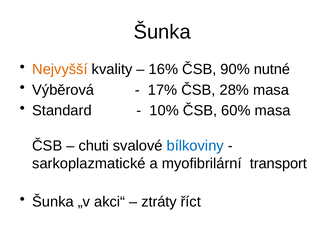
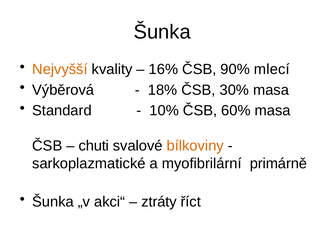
nutné: nutné -> mlecí
17%: 17% -> 18%
28%: 28% -> 30%
bílkoviny colour: blue -> orange
transport: transport -> primárně
